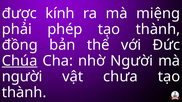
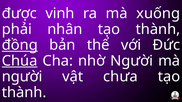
kính: kính -> vinh
miệng: miệng -> xuống
phép: phép -> nhân
đồng underline: none -> present
